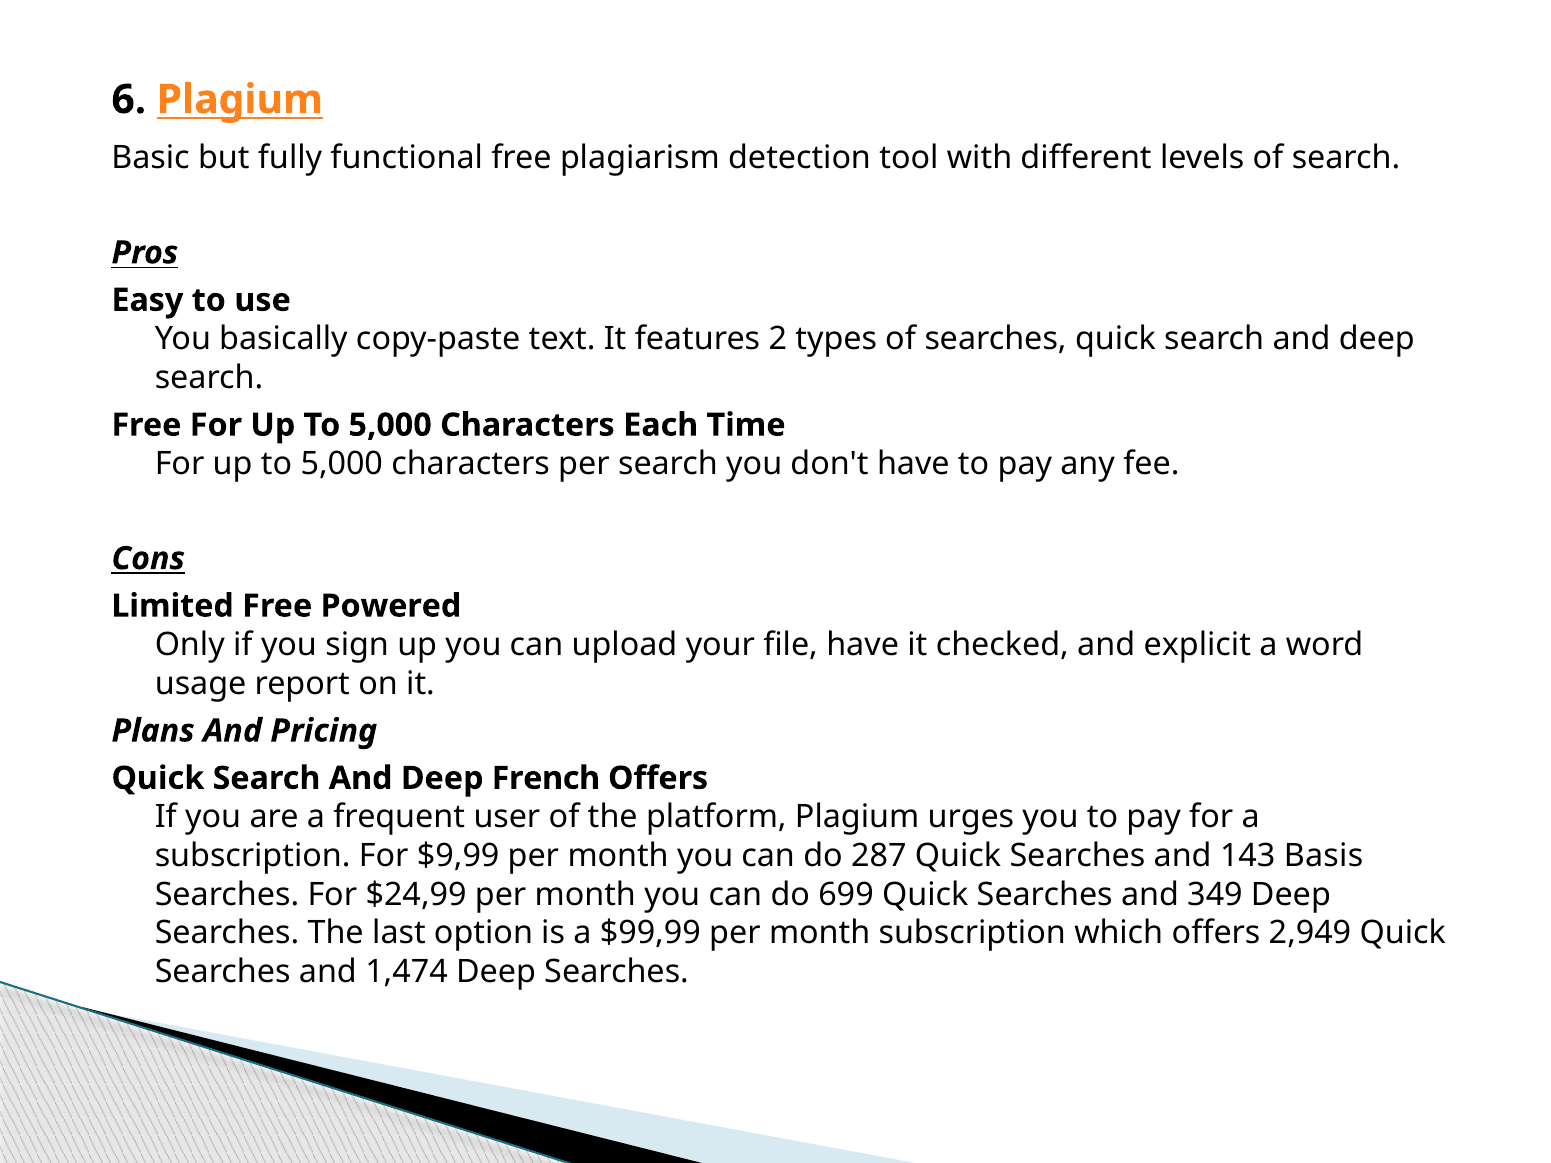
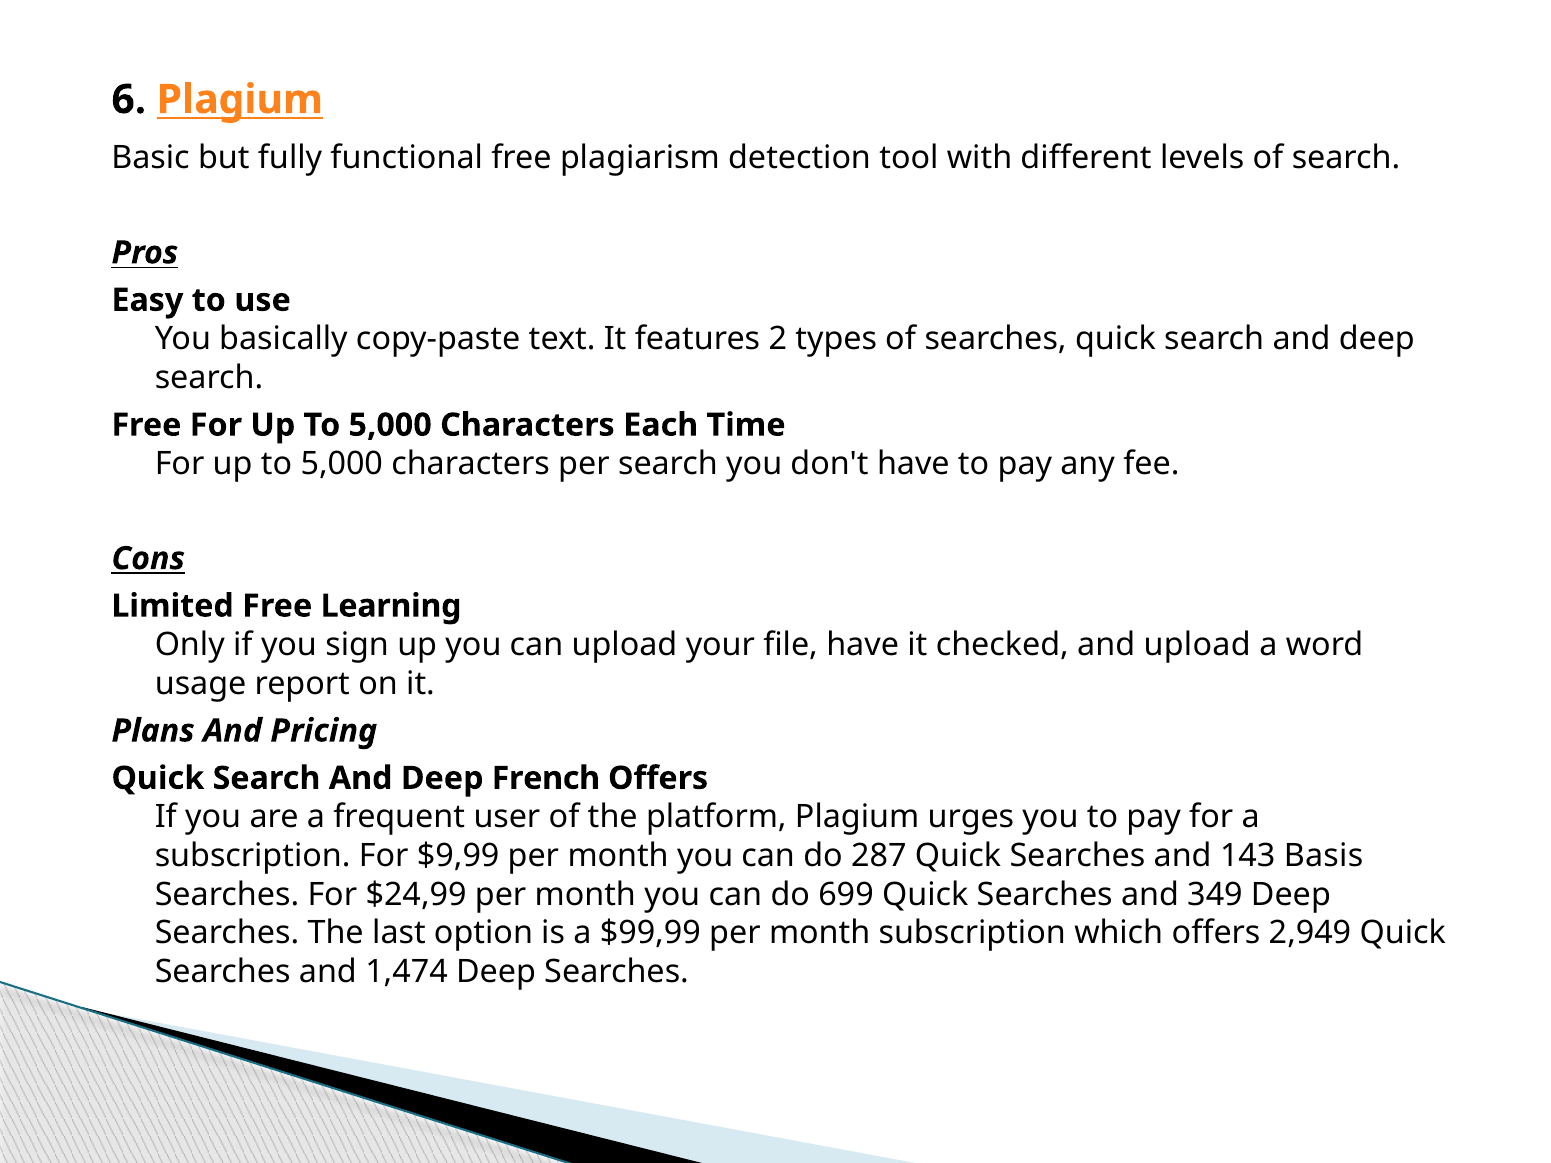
Powered: Powered -> Learning
and explicit: explicit -> upload
